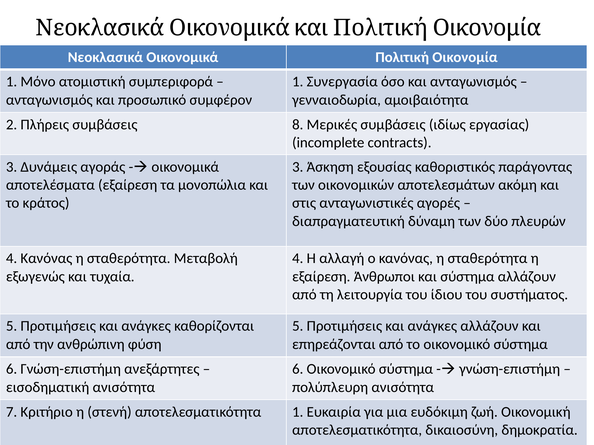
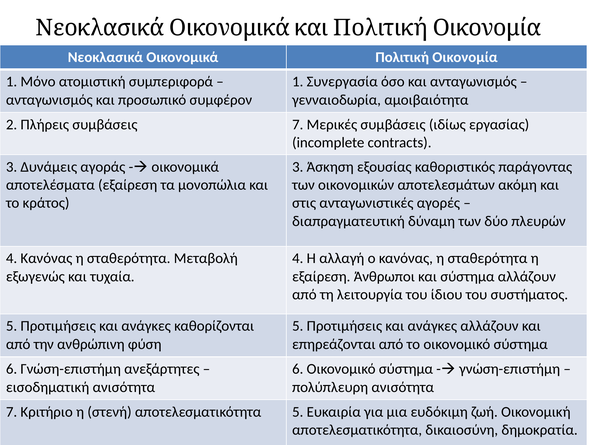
συμβάσεις 8: 8 -> 7
αποτελεσματικότητα 1: 1 -> 5
